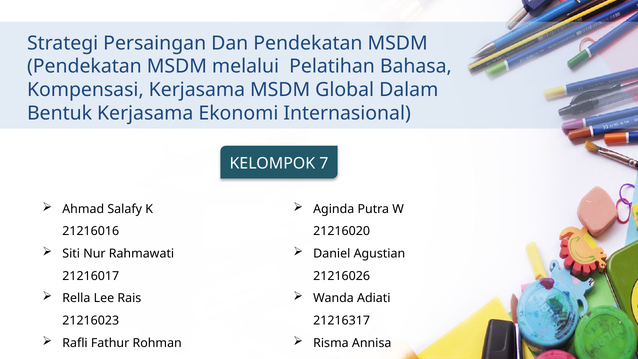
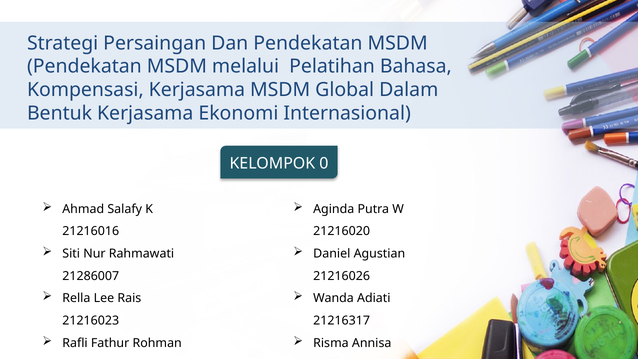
7: 7 -> 0
21216017: 21216017 -> 21286007
